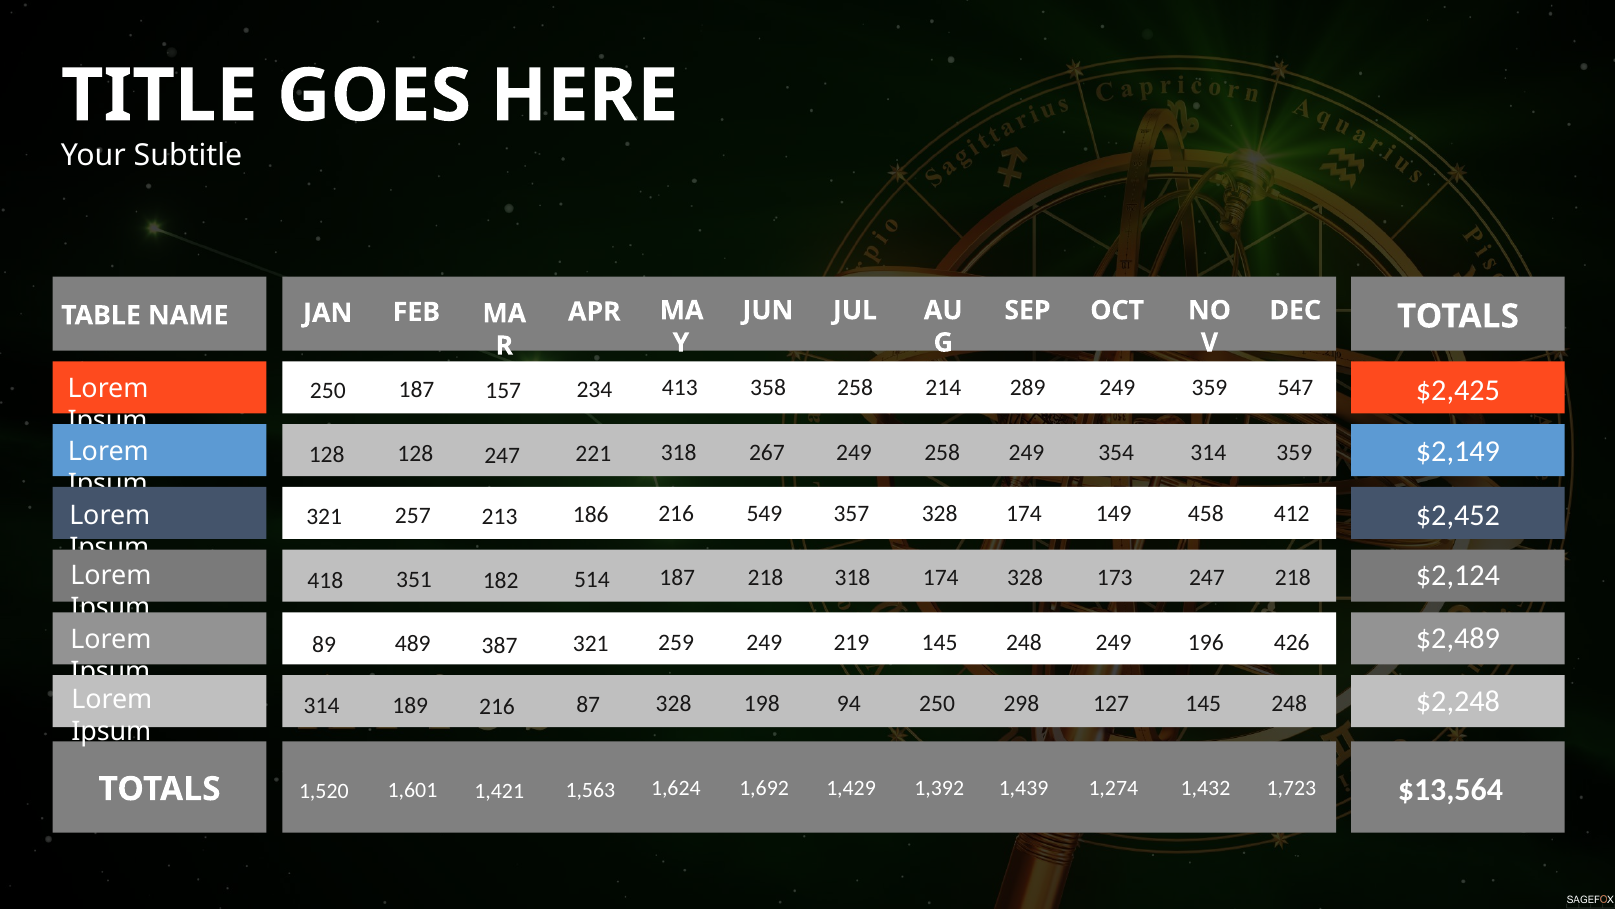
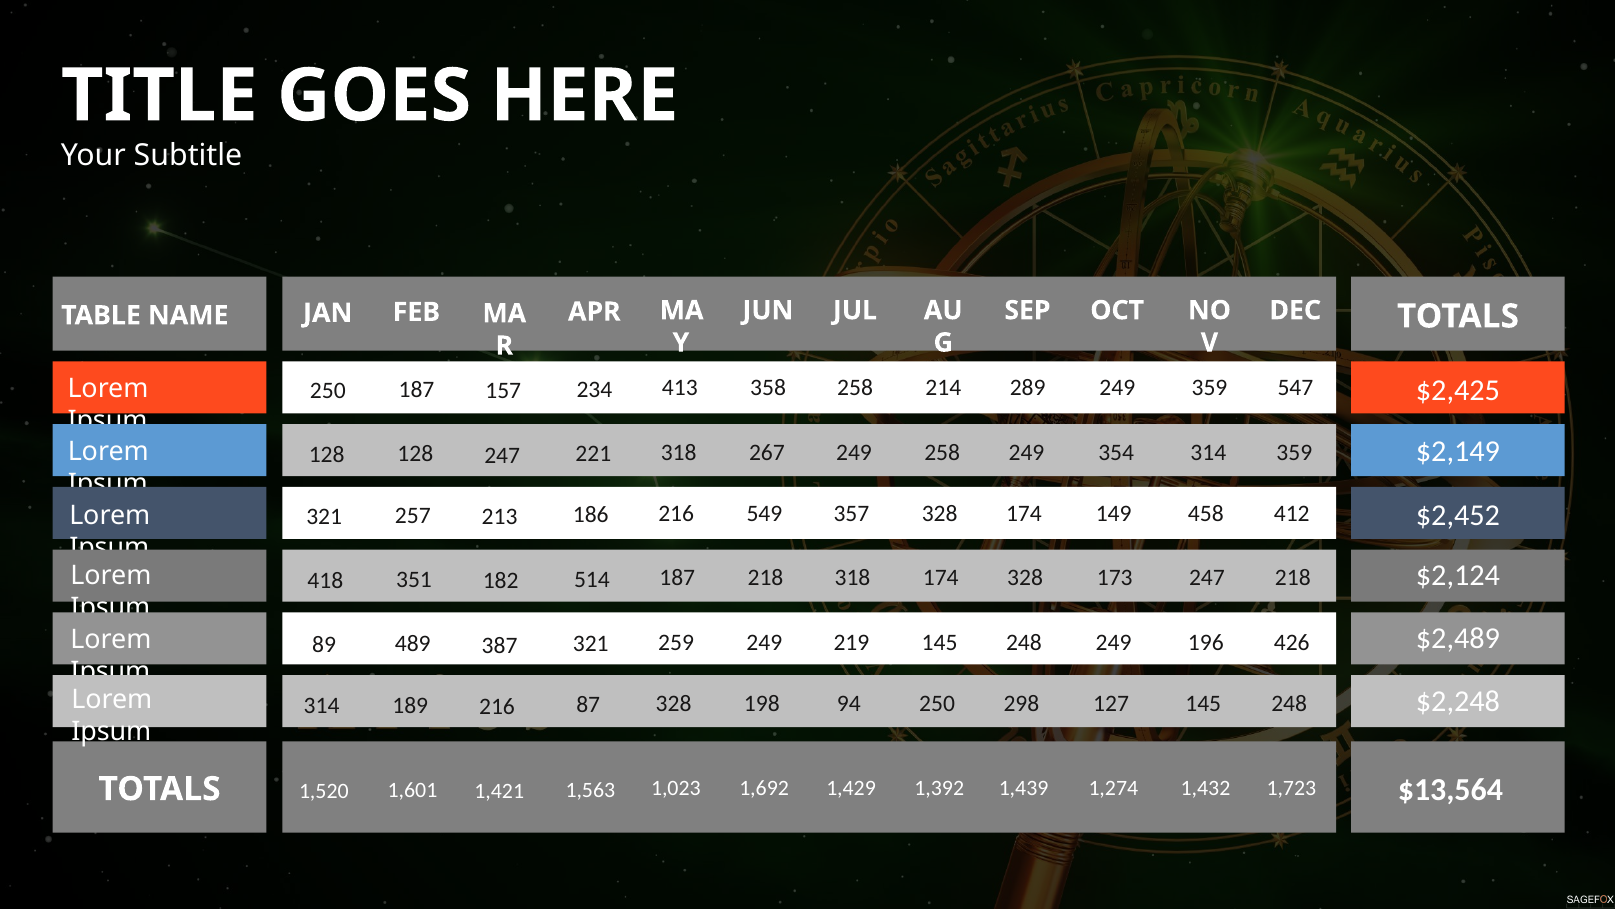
1,624: 1,624 -> 1,023
